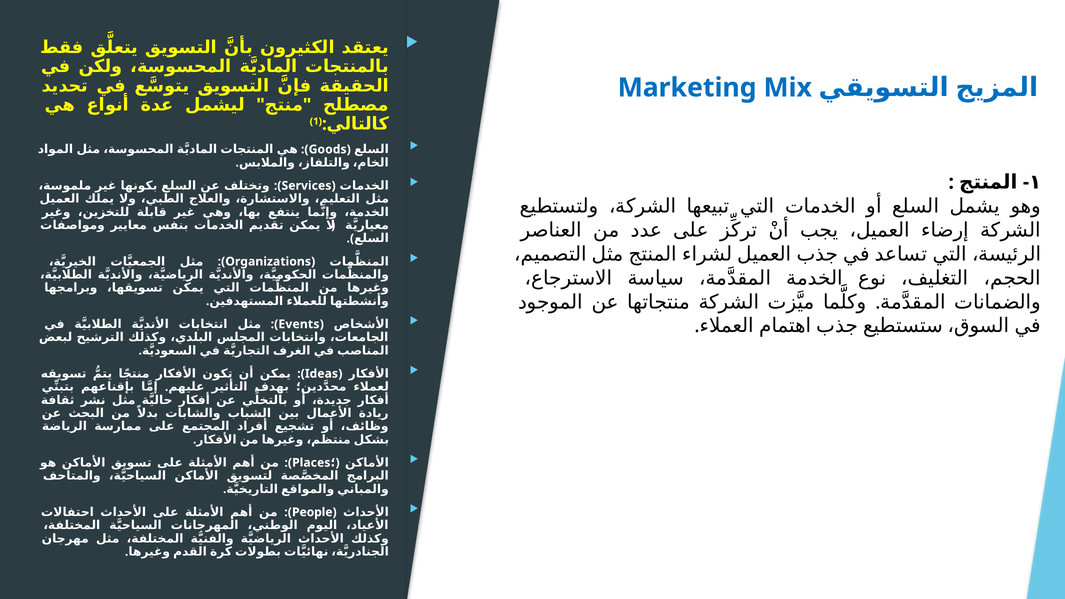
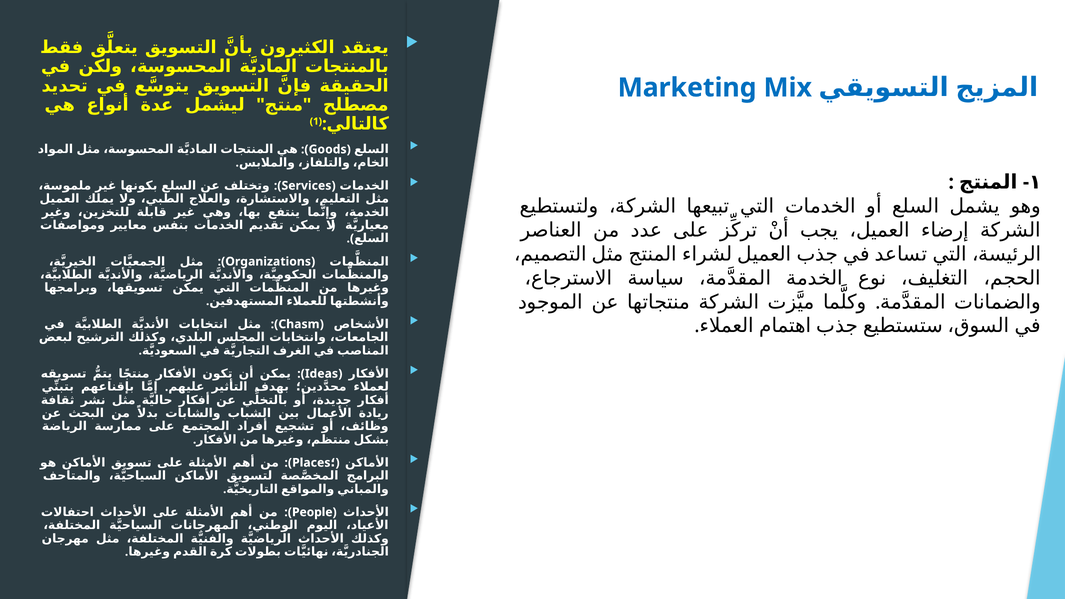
Events: Events -> Chasm
